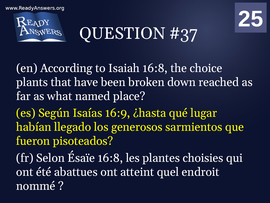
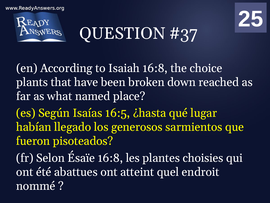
16:9: 16:9 -> 16:5
